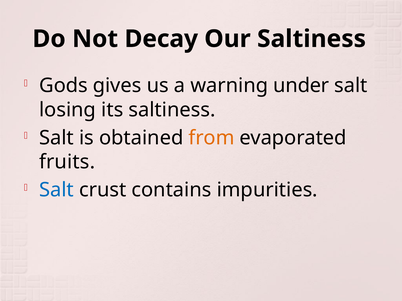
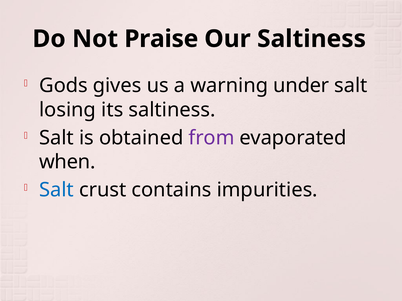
Decay: Decay -> Praise
from colour: orange -> purple
fruits: fruits -> when
